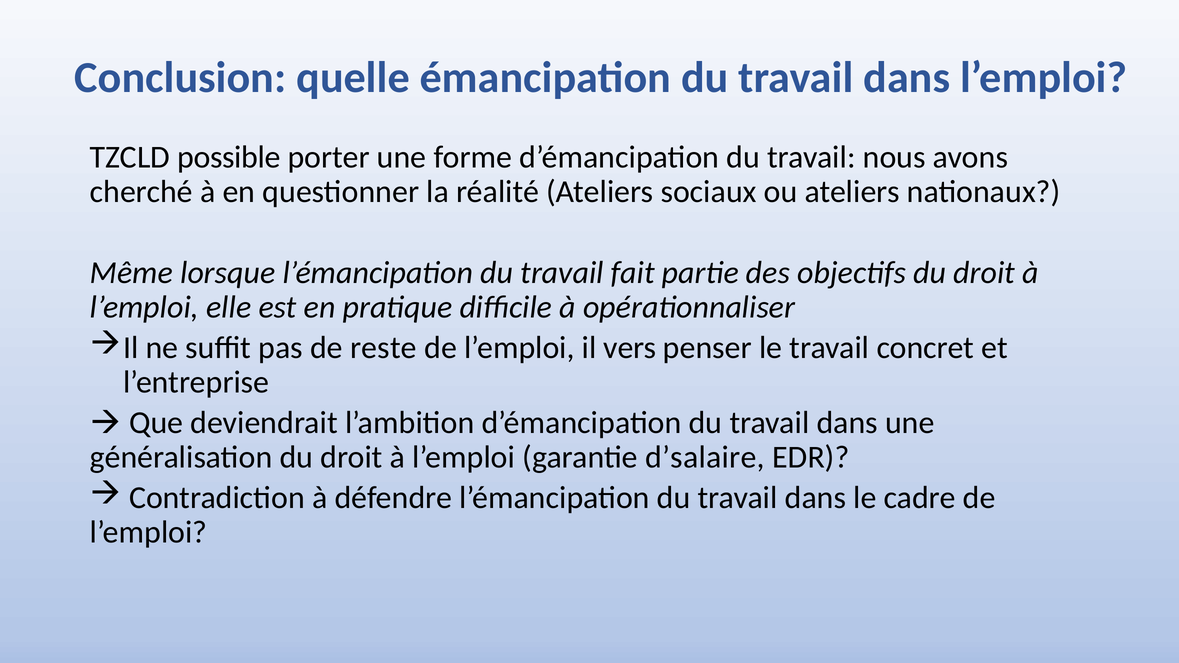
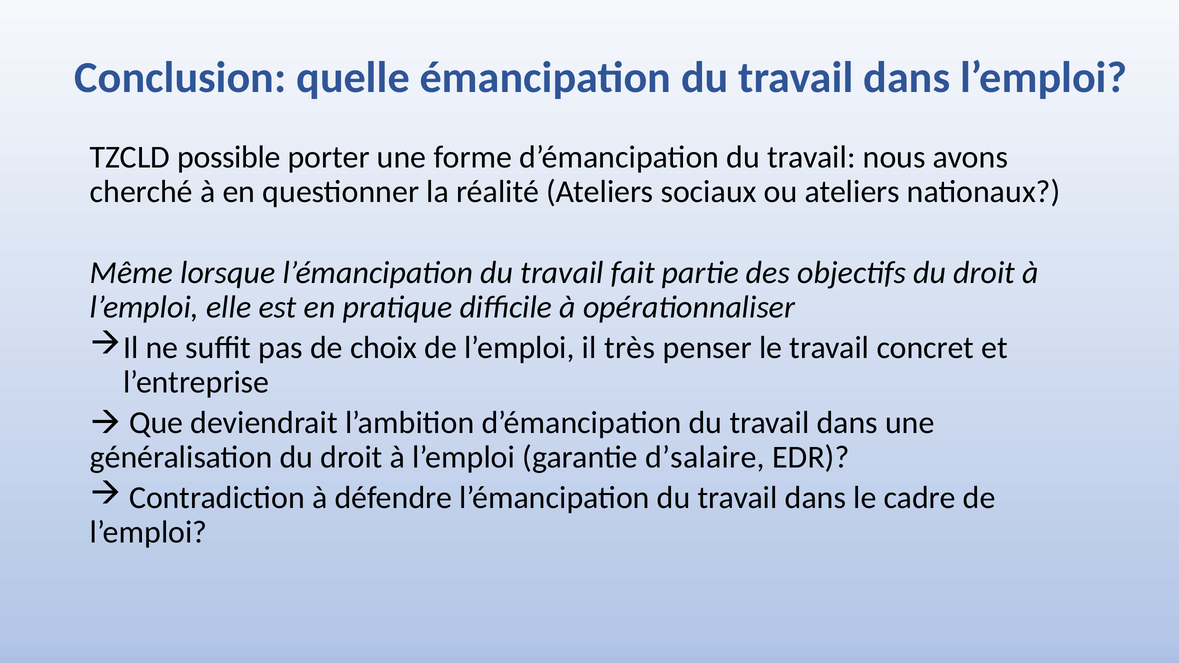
reste: reste -> choix
vers: vers -> très
